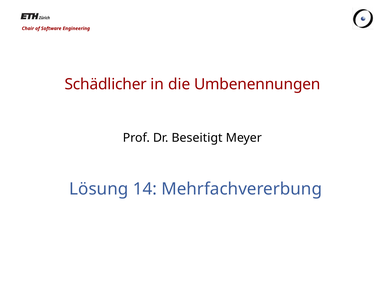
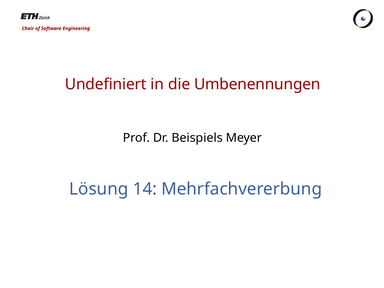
Schädlicher: Schädlicher -> Undefiniert
Beseitigt: Beseitigt -> Beispiels
